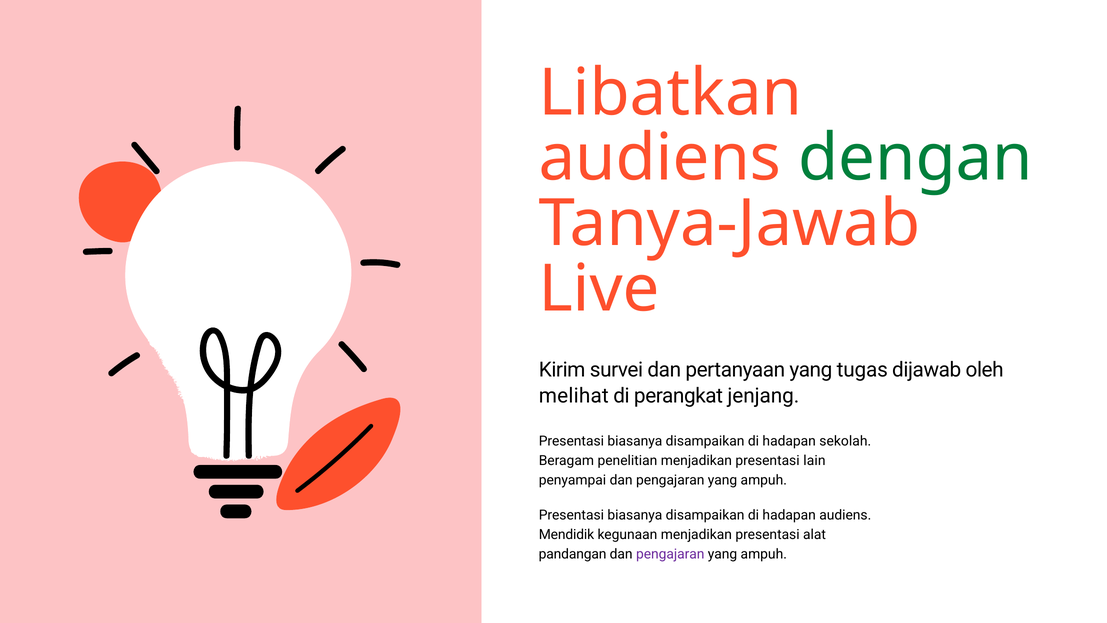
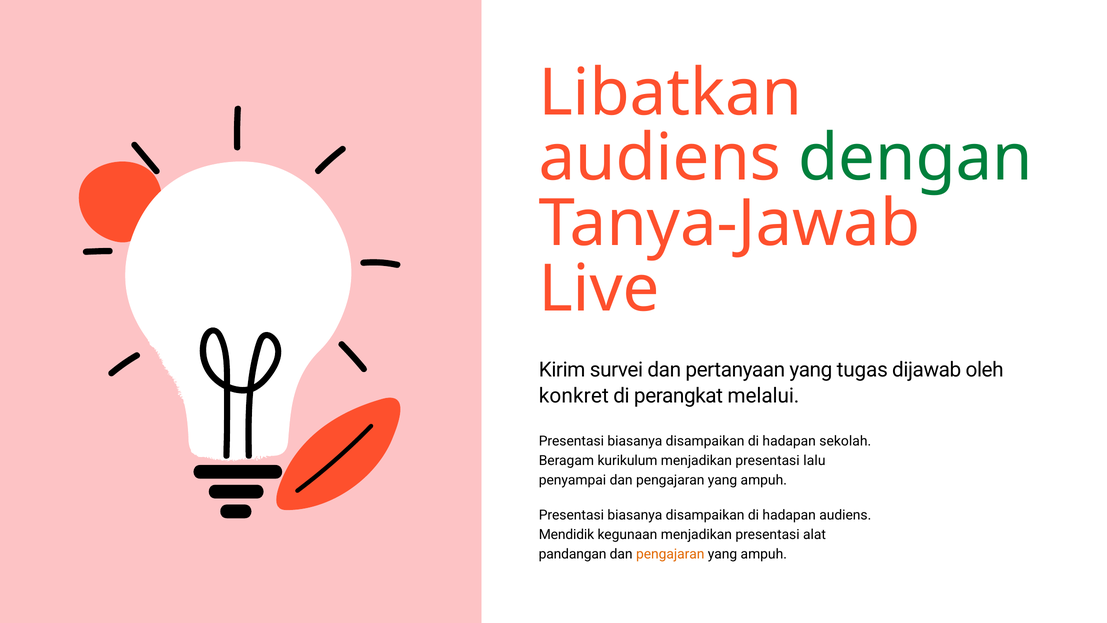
melihat: melihat -> konkret
jenjang: jenjang -> melalui
penelitian: penelitian -> kurikulum
lain: lain -> lalu
pengajaran at (670, 554) colour: purple -> orange
